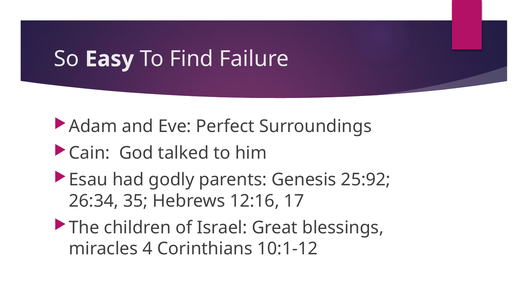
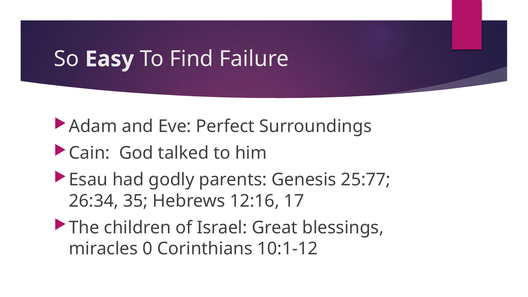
25:92: 25:92 -> 25:77
4: 4 -> 0
